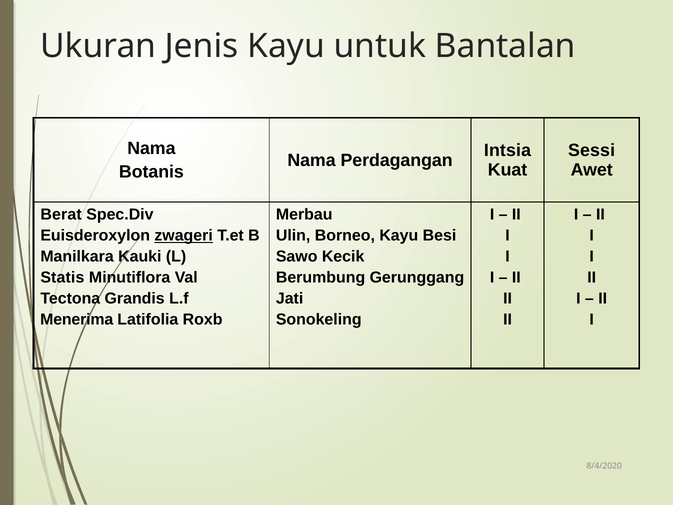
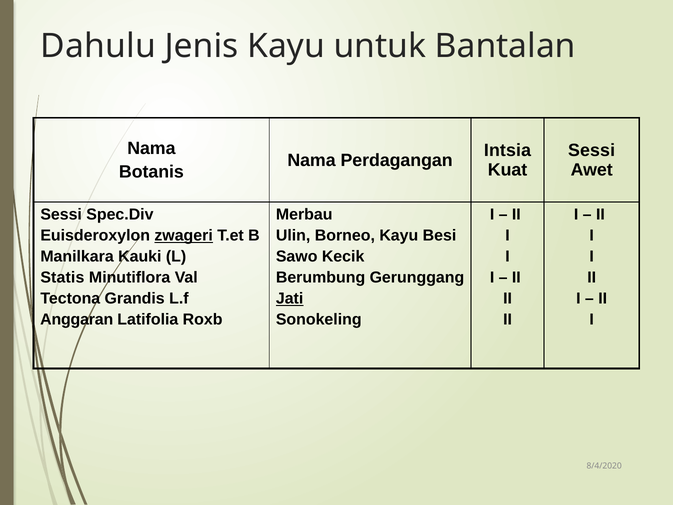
Ukuran: Ukuran -> Dahulu
Berat at (61, 214): Berat -> Sessi
Jati underline: none -> present
Menerima: Menerima -> Anggaran
